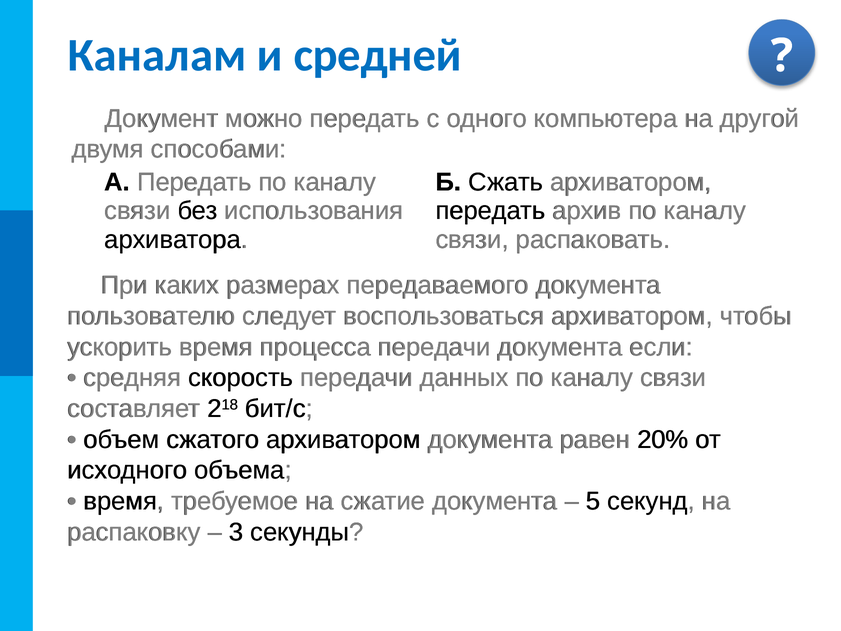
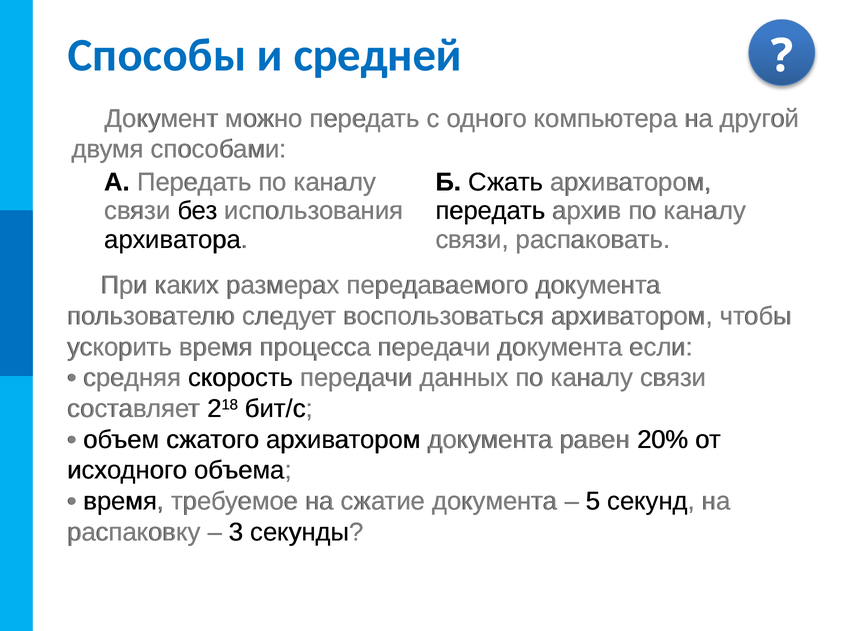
Каналам: Каналам -> Способы
